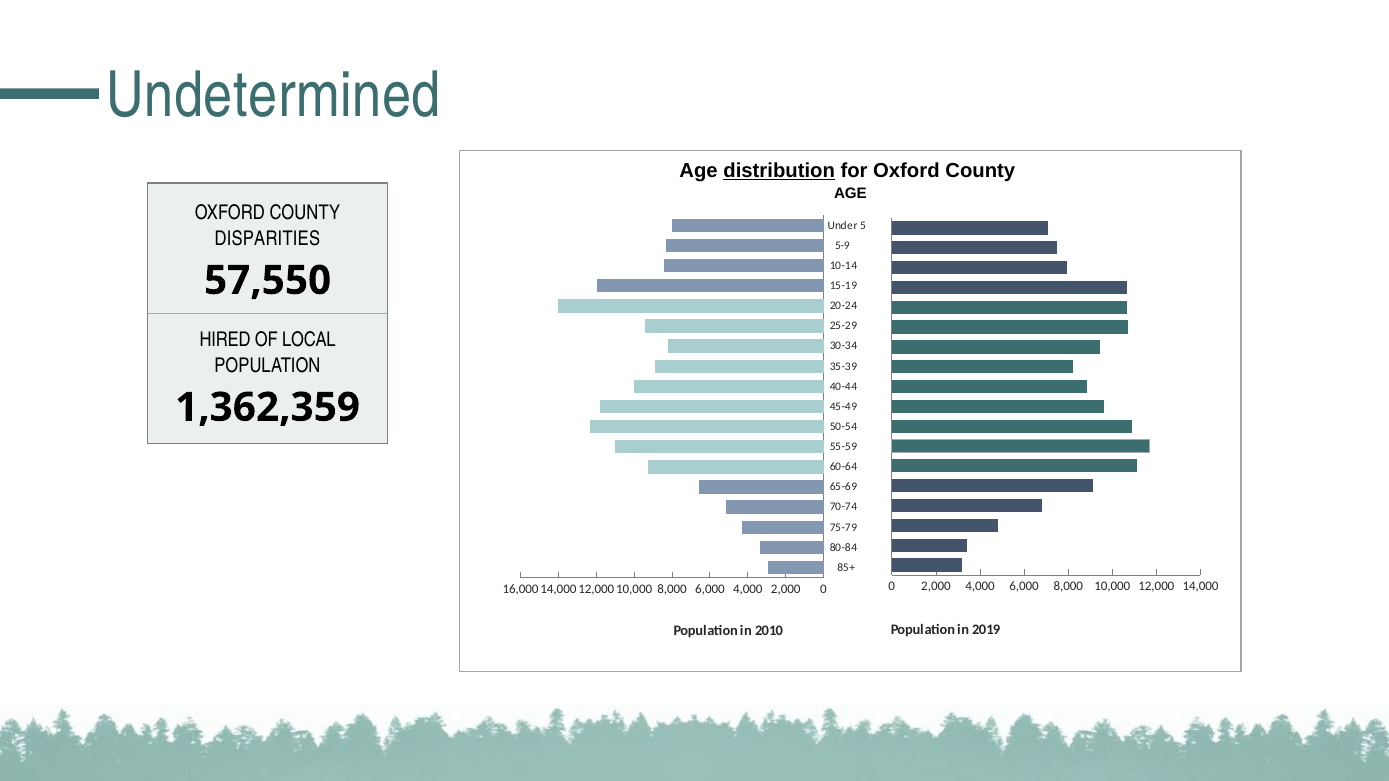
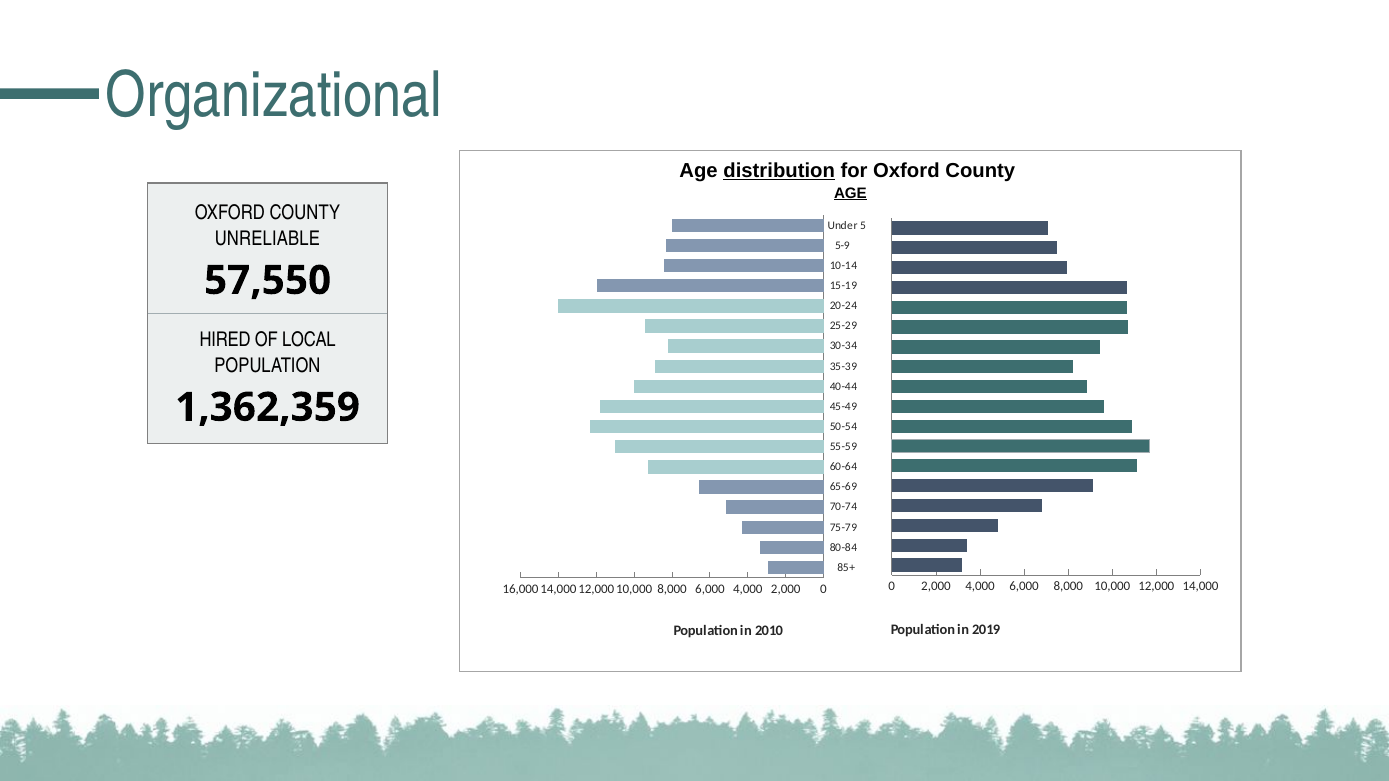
Undetermined: Undetermined -> Organizational
AGE at (850, 193) underline: none -> present
DISPARITIES: DISPARITIES -> UNRELIABLE
